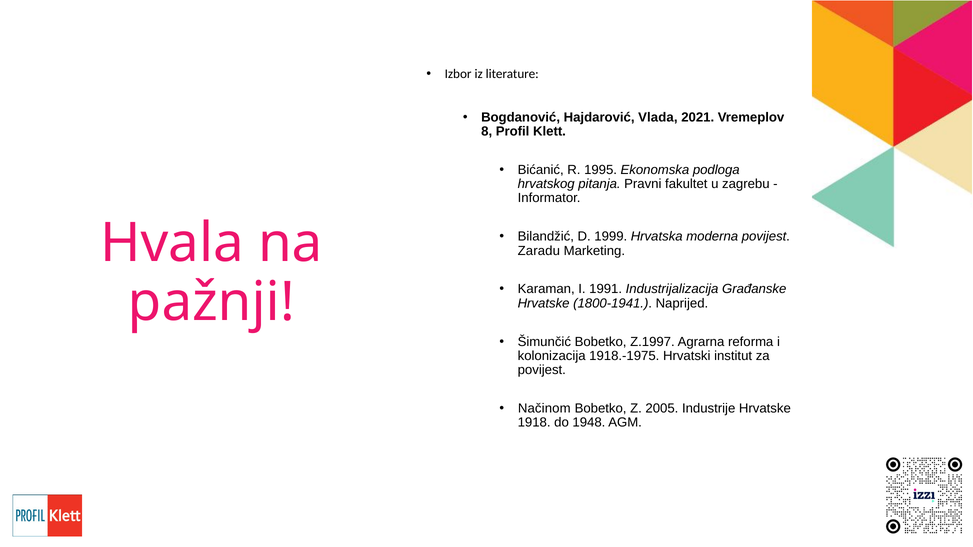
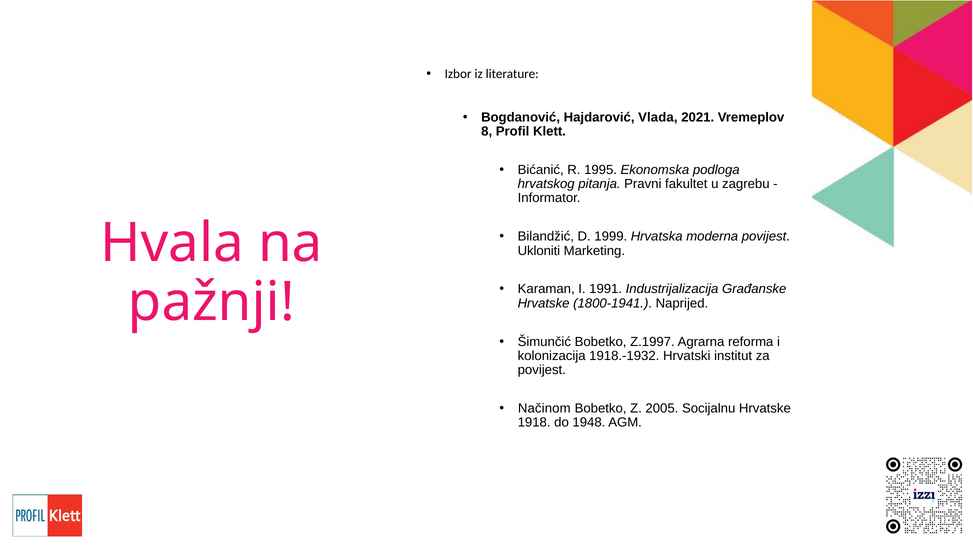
Zaradu: Zaradu -> Ukloniti
1918.-1975: 1918.-1975 -> 1918.-1932
Industrije: Industrije -> Socijalnu
